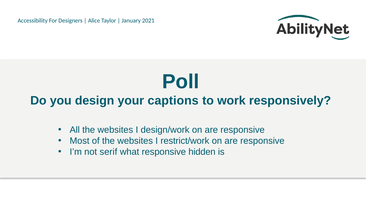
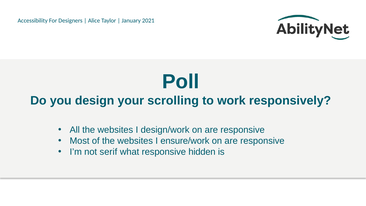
captions: captions -> scrolling
restrict/work: restrict/work -> ensure/work
